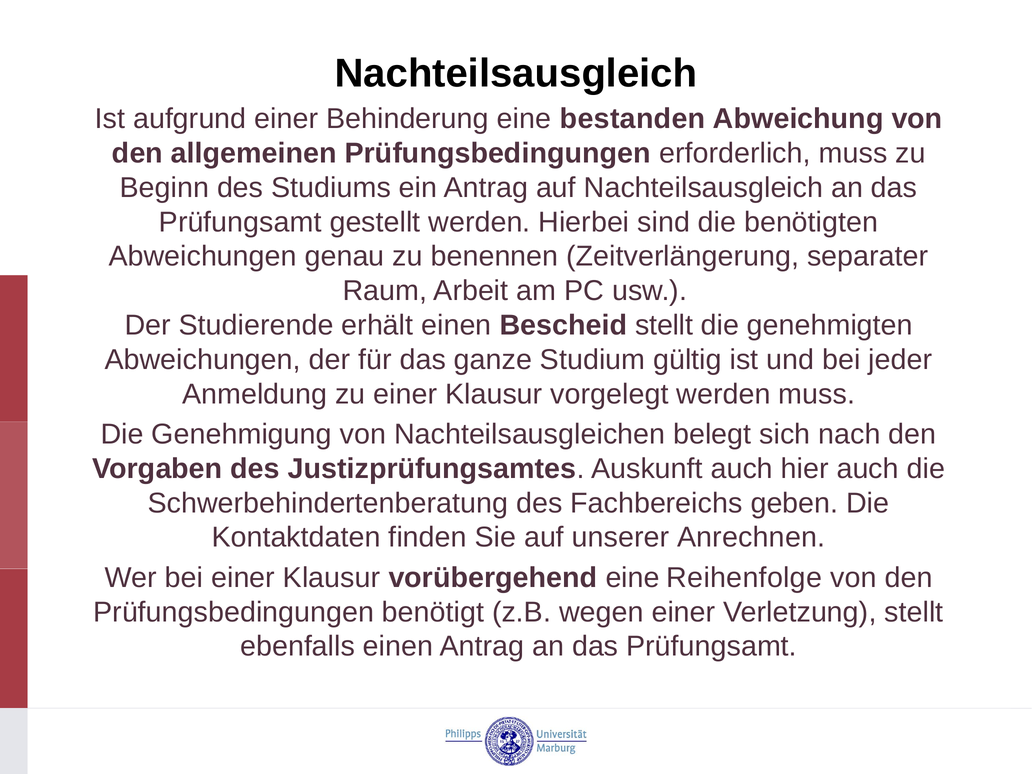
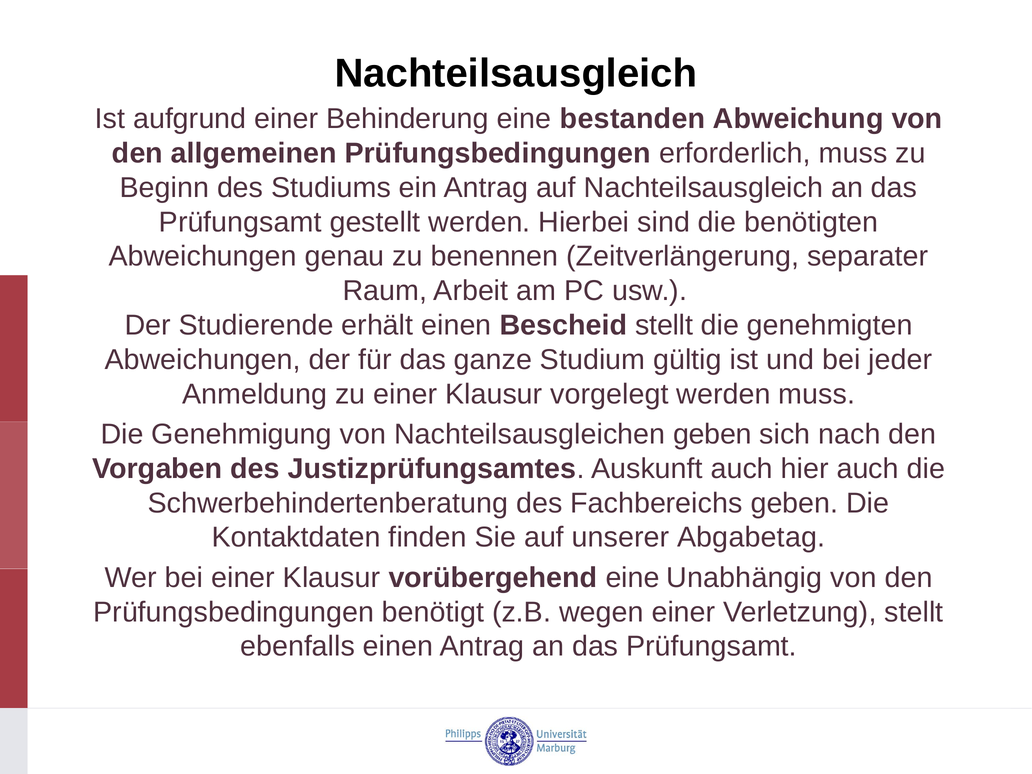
Nachteilsausgleichen belegt: belegt -> geben
Anrechnen: Anrechnen -> Abgabetag
Reihenfolge: Reihenfolge -> Unabhängig
